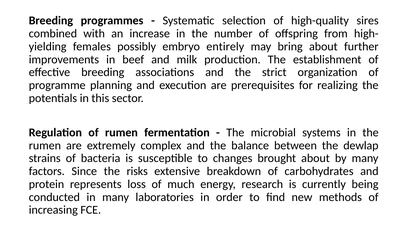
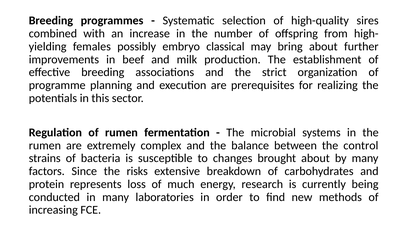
entirely: entirely -> classical
dewlap: dewlap -> control
